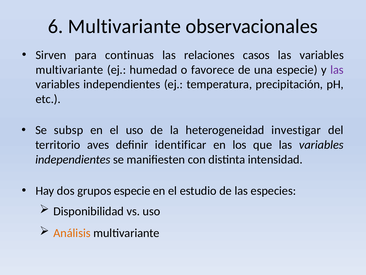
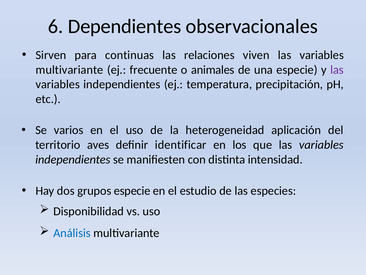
6 Multivariante: Multivariante -> Dependientes
casos: casos -> viven
humedad: humedad -> frecuente
favorece: favorece -> animales
subsp: subsp -> varios
investigar: investigar -> aplicación
Análisis colour: orange -> blue
